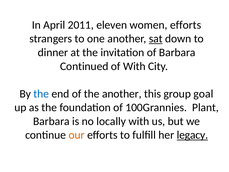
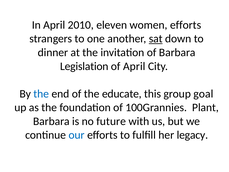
2011: 2011 -> 2010
Continued: Continued -> Legislation
of With: With -> April
the another: another -> educate
locally: locally -> future
our colour: orange -> blue
legacy underline: present -> none
